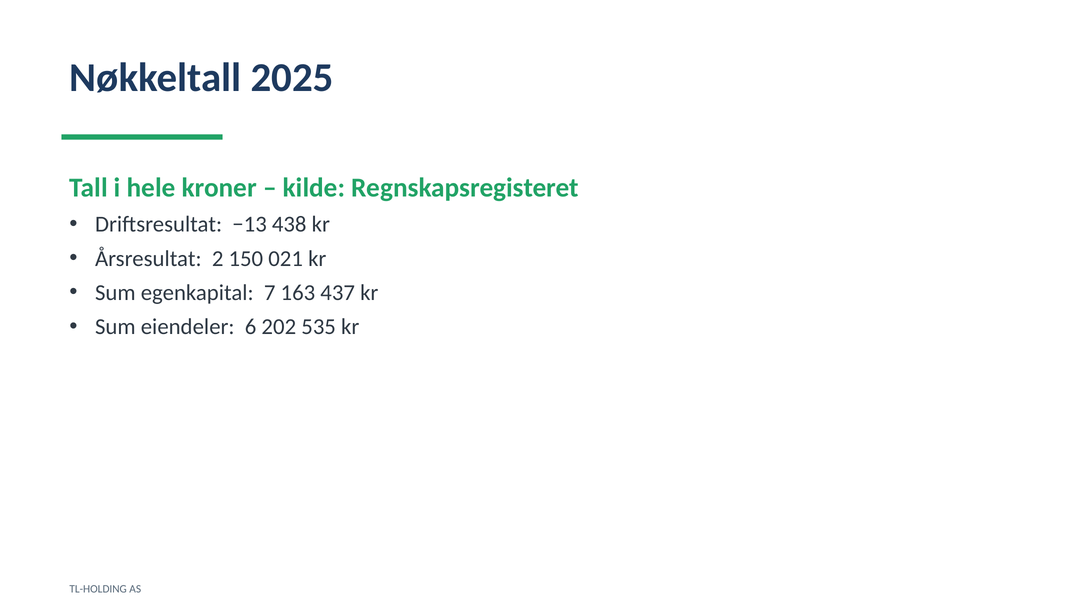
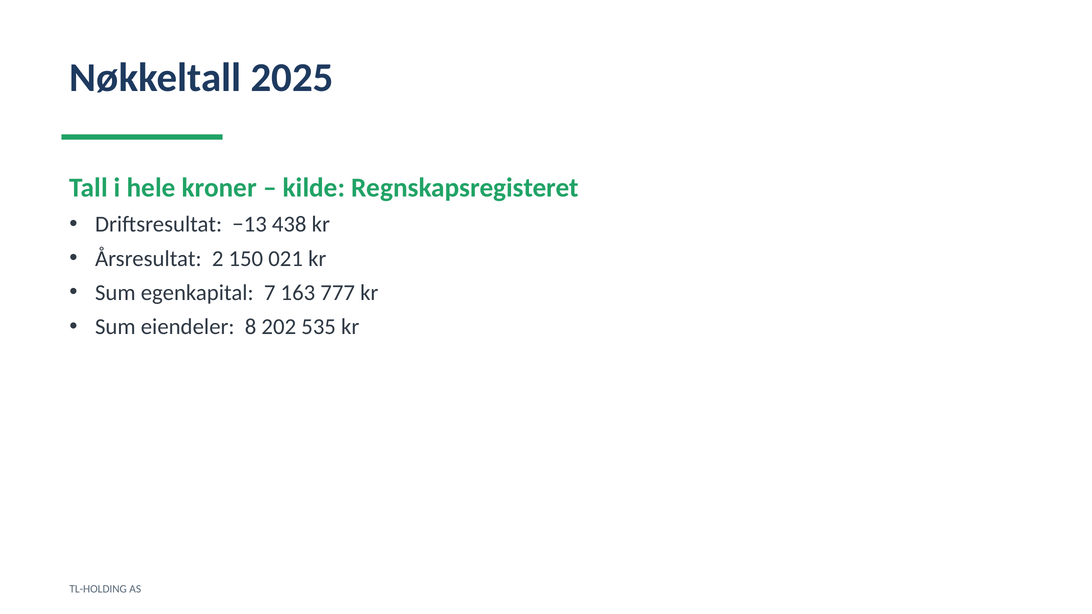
437: 437 -> 777
6: 6 -> 8
